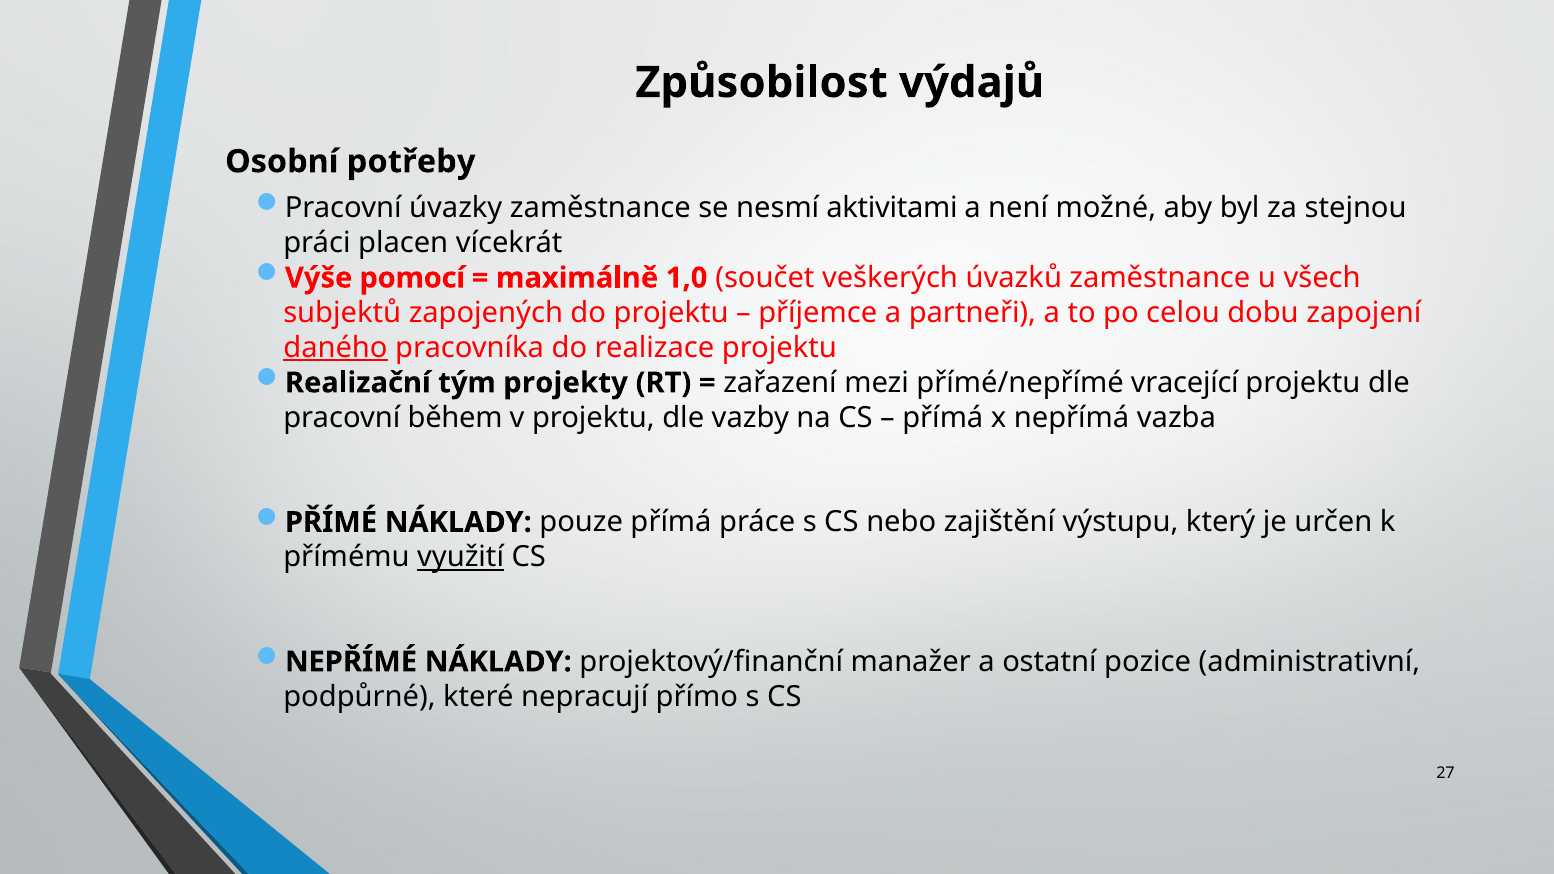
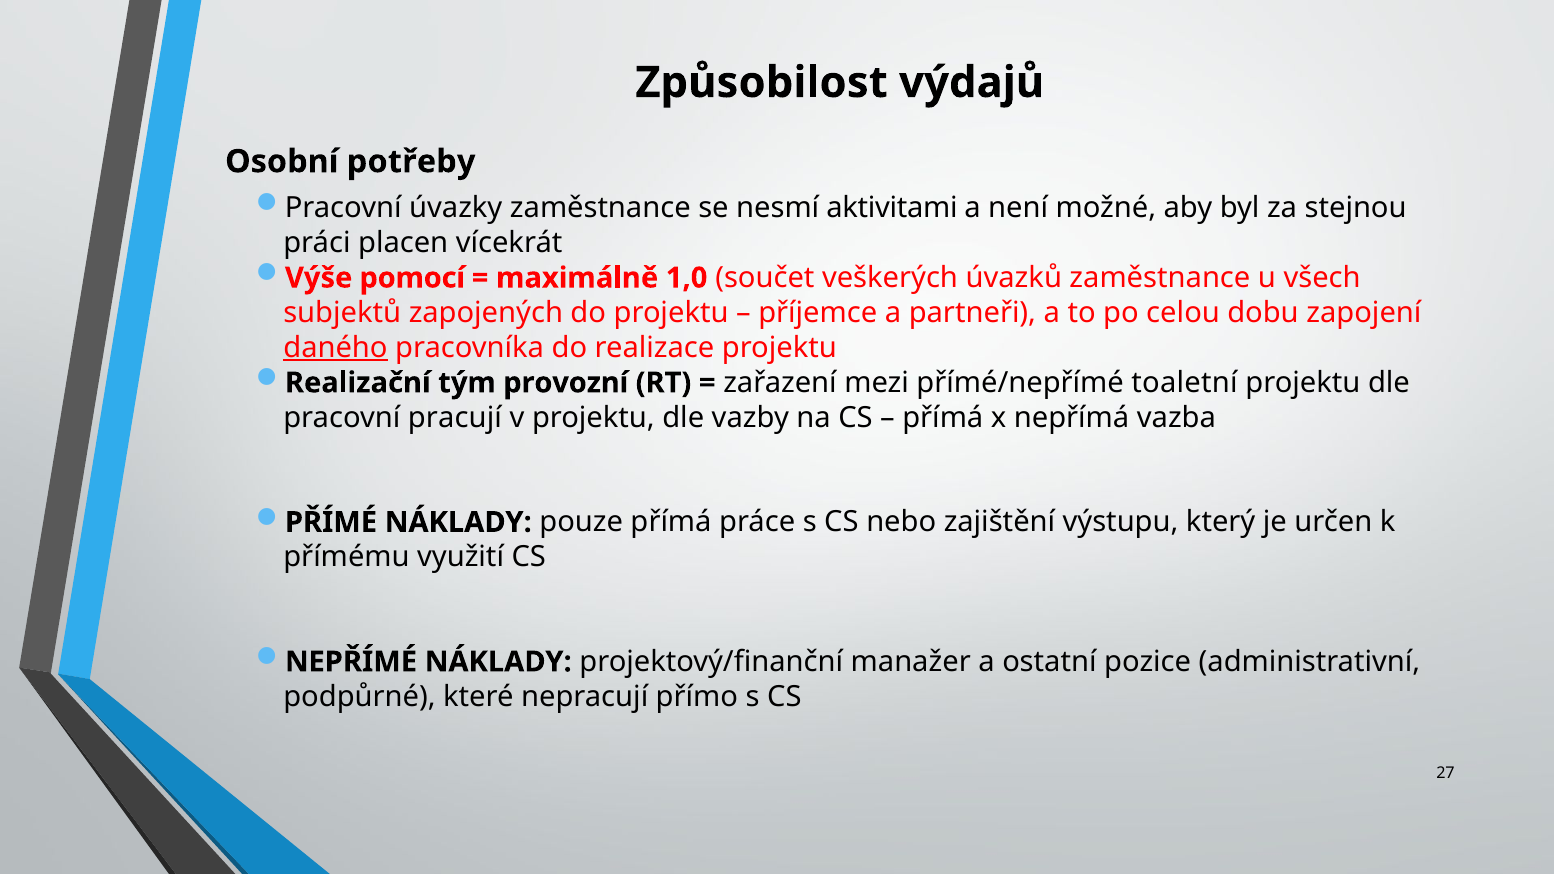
projekty: projekty -> provozní
vracející: vracející -> toaletní
během: během -> pracují
využití underline: present -> none
